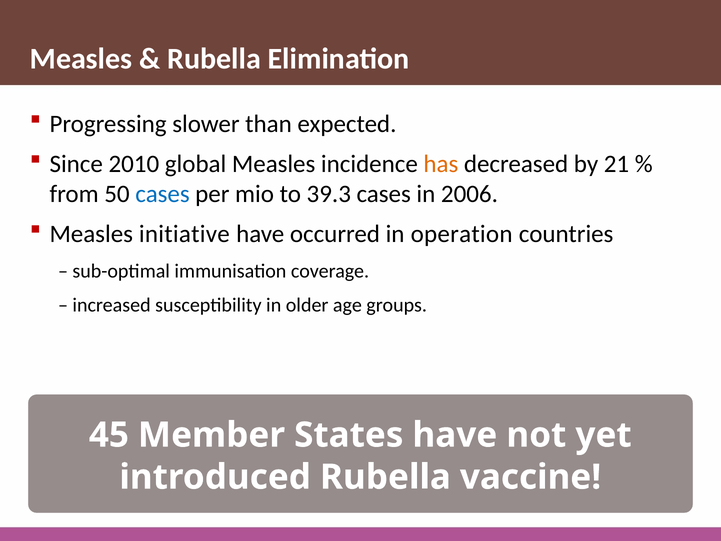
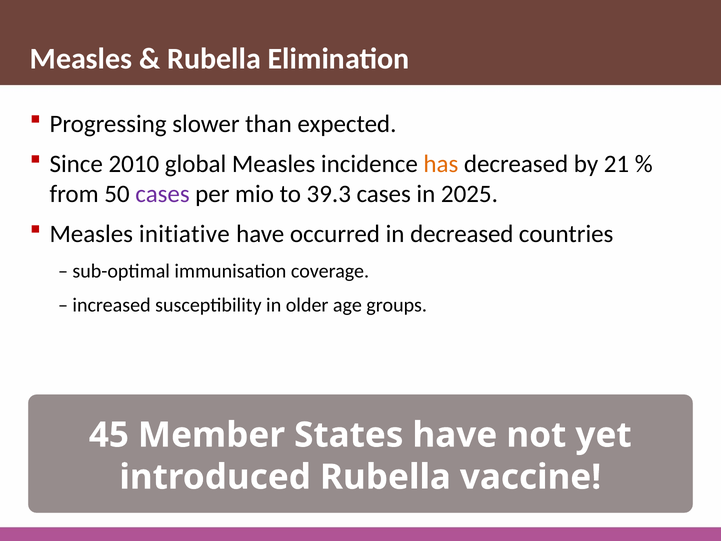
cases at (162, 194) colour: blue -> purple
2006: 2006 -> 2025
in operation: operation -> decreased
